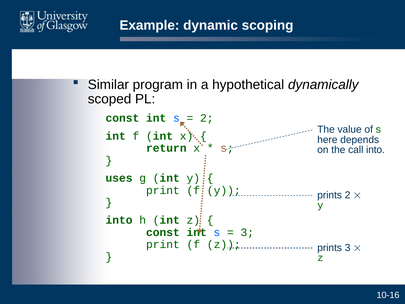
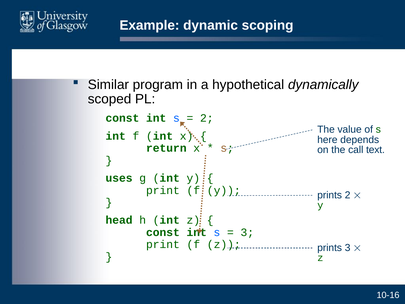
call into: into -> text
into at (119, 220): into -> head
